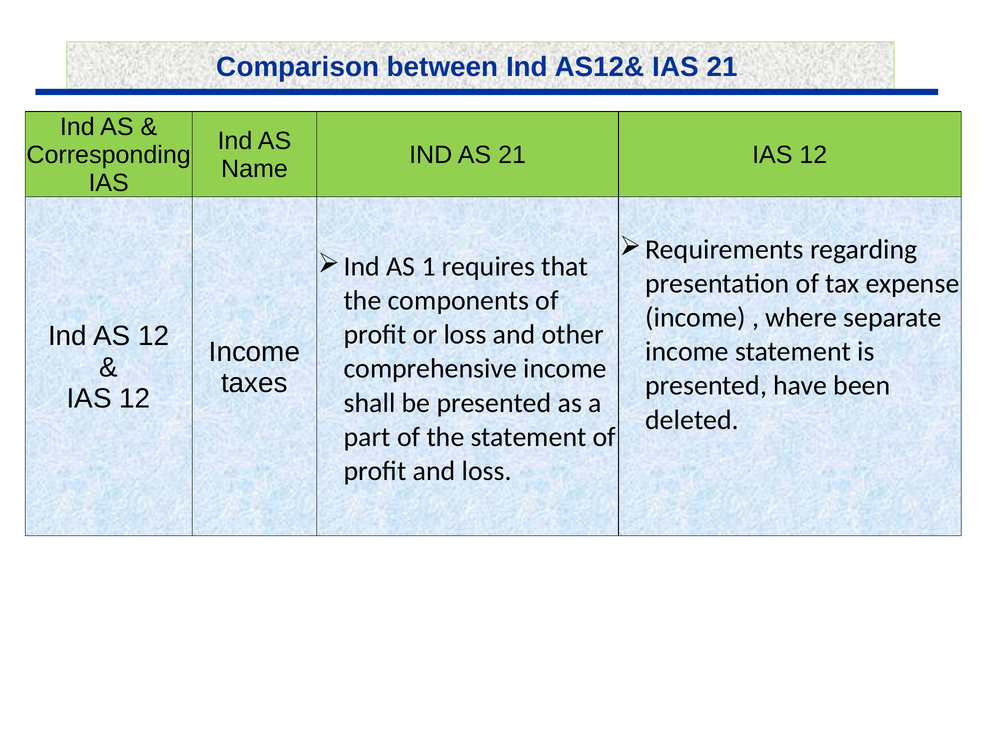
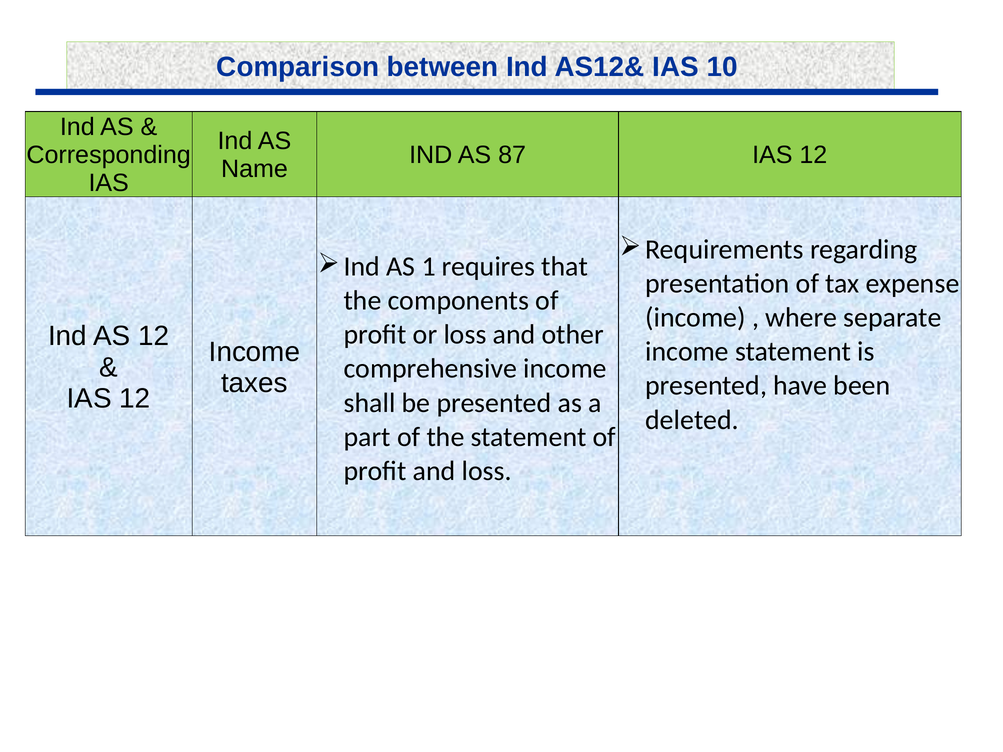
IAS 21: 21 -> 10
AS 21: 21 -> 87
